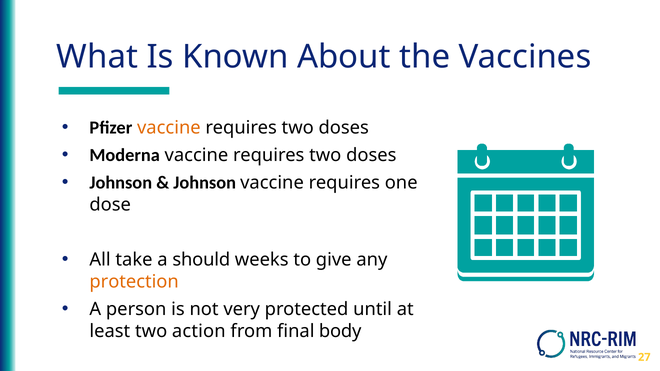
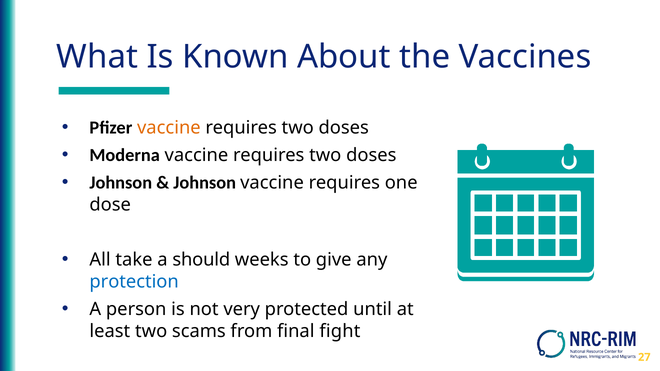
protection colour: orange -> blue
action: action -> scams
body: body -> fight
